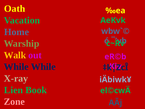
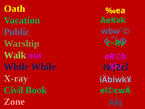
Home: Home -> Public
Walk colour: yellow -> light green
Lien: Lien -> Civil
